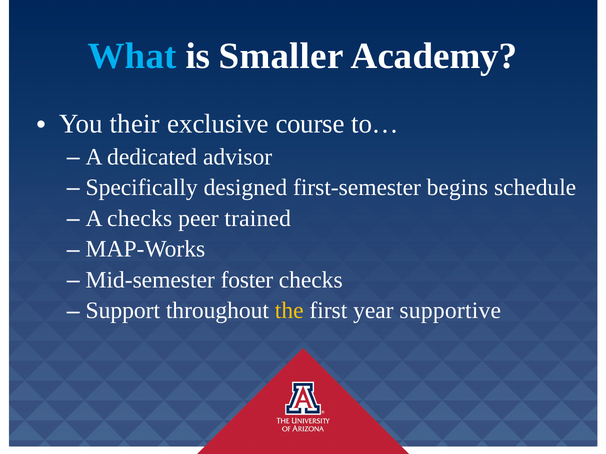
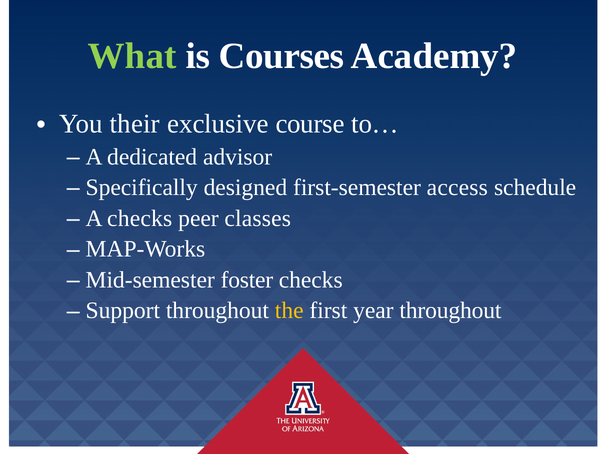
What colour: light blue -> light green
Smaller: Smaller -> Courses
begins: begins -> access
trained: trained -> classes
year supportive: supportive -> throughout
